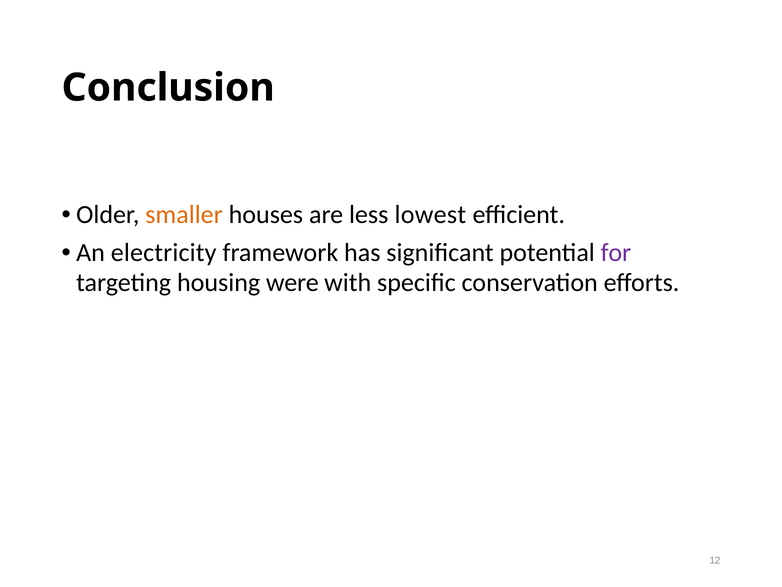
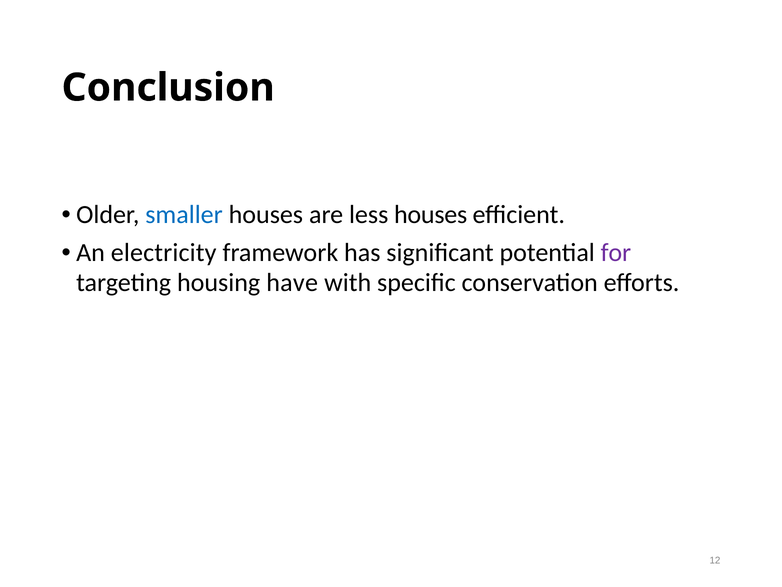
smaller colour: orange -> blue
less lowest: lowest -> houses
were: were -> have
